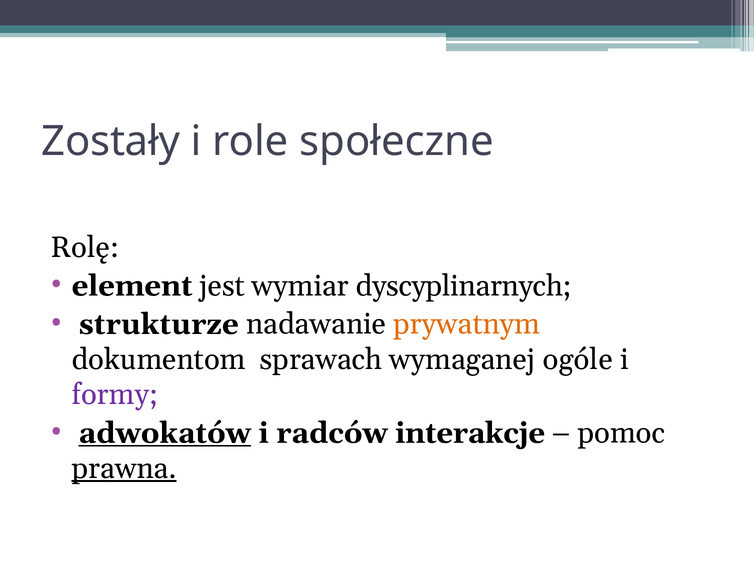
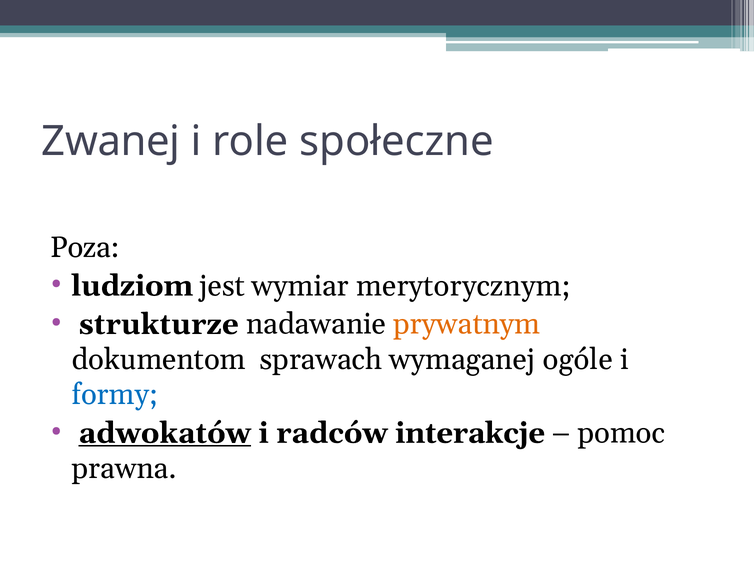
Zostały: Zostały -> Zwanej
Rolę: Rolę -> Poza
element: element -> ludziom
dyscyplinarnych: dyscyplinarnych -> merytorycznym
formy colour: purple -> blue
prawna underline: present -> none
